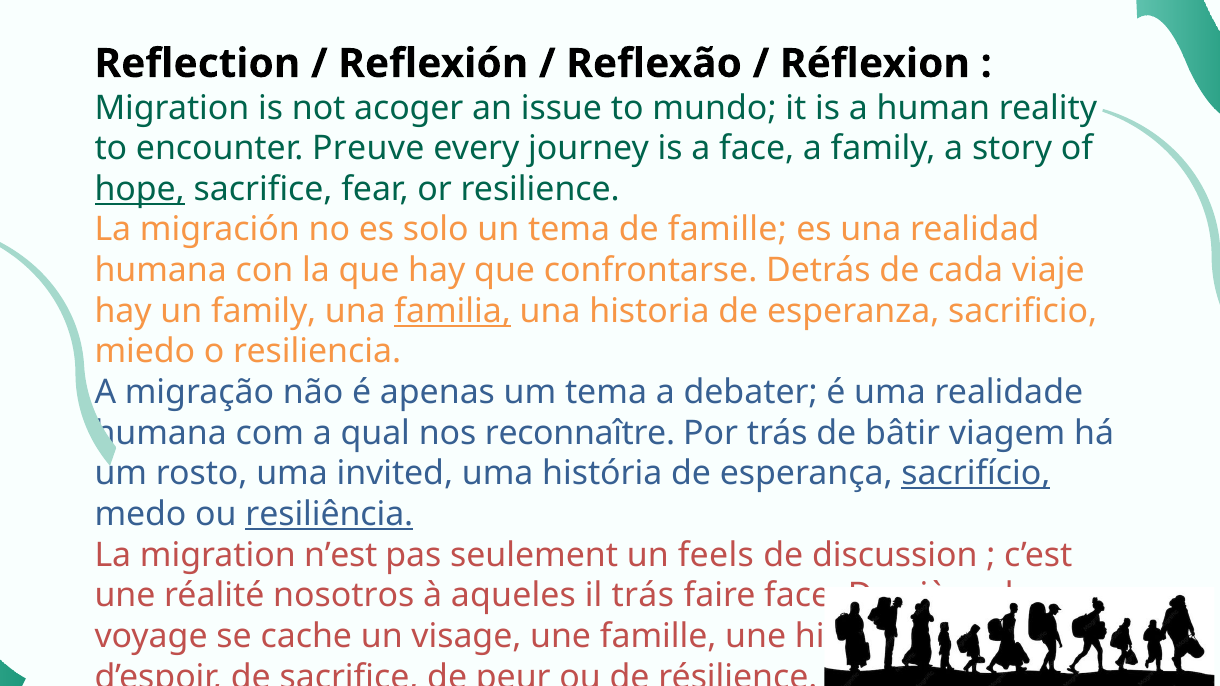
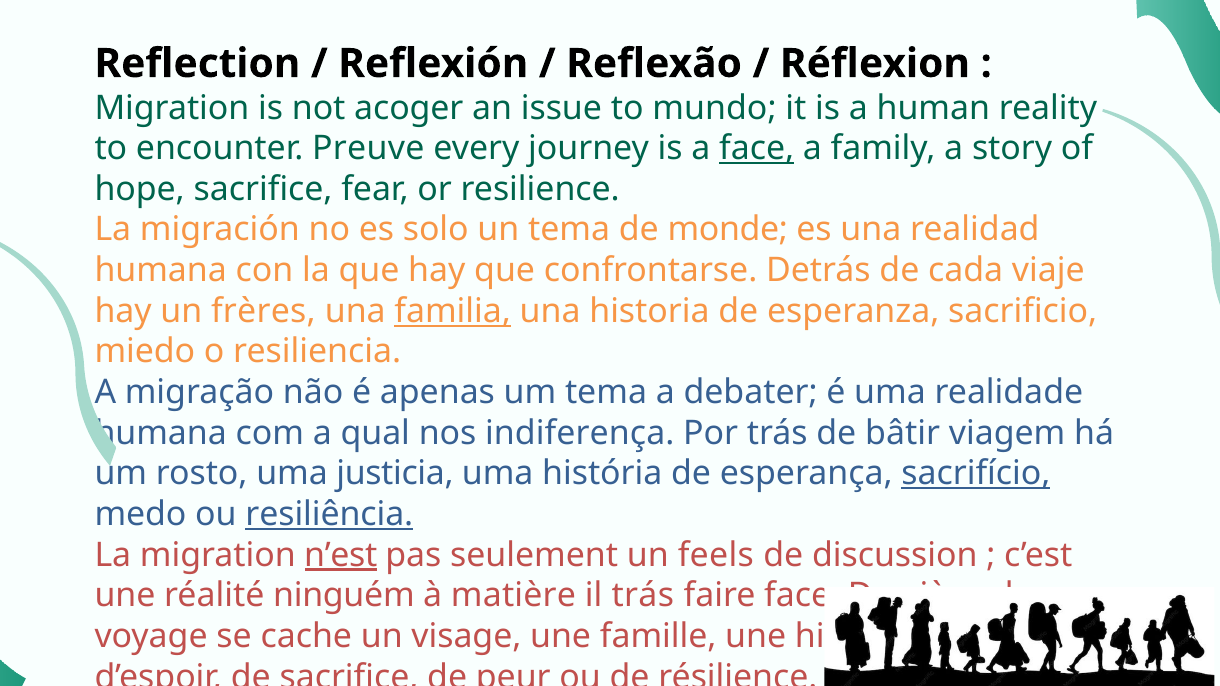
face at (757, 149) underline: none -> present
hope underline: present -> none
de famille: famille -> monde
family at (264, 311): family -> frères
reconnaître: reconnaître -> indiferença
invited: invited -> justicia
n’est underline: none -> present
nosotros: nosotros -> ninguém
aqueles: aqueles -> matière
